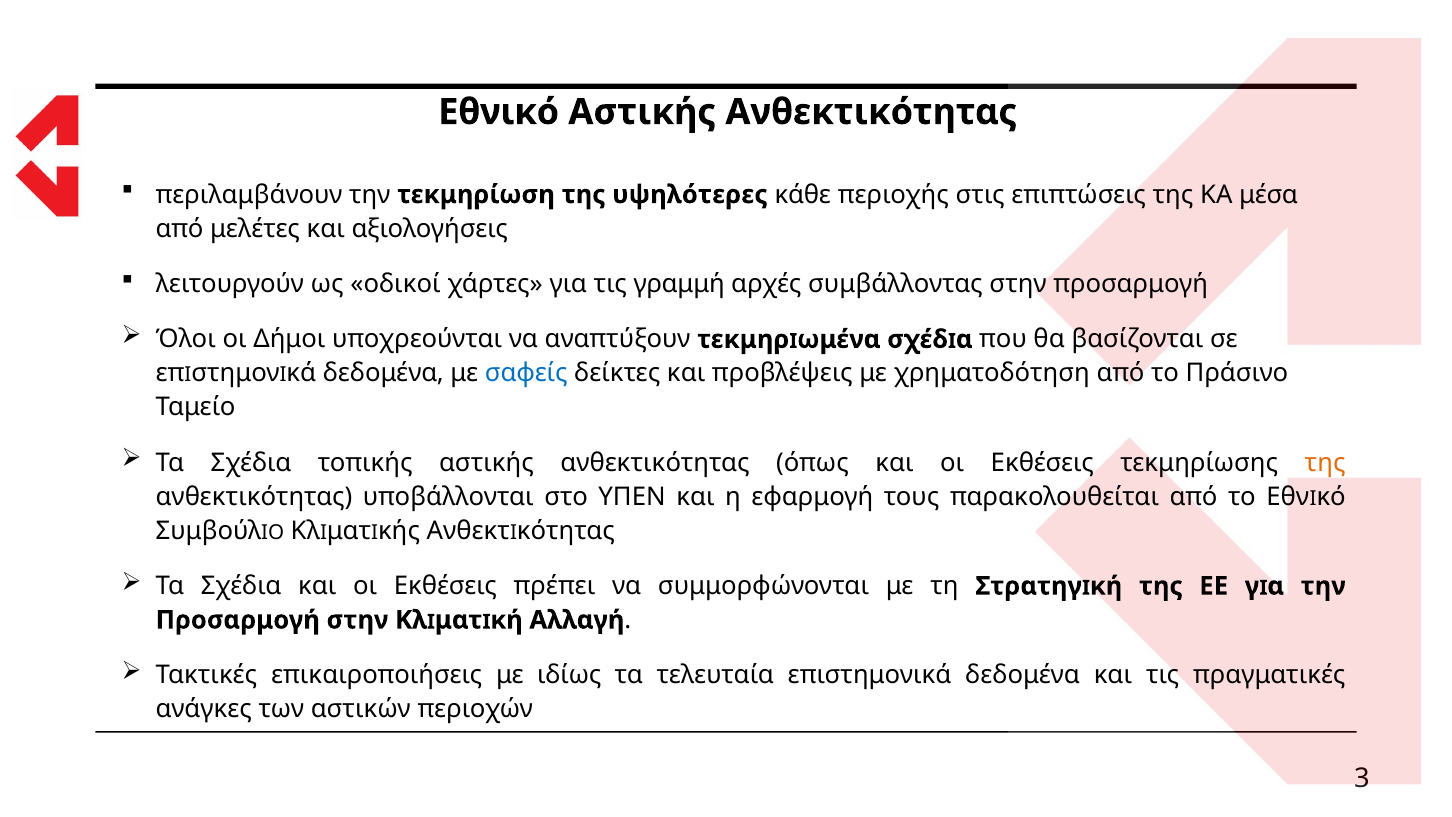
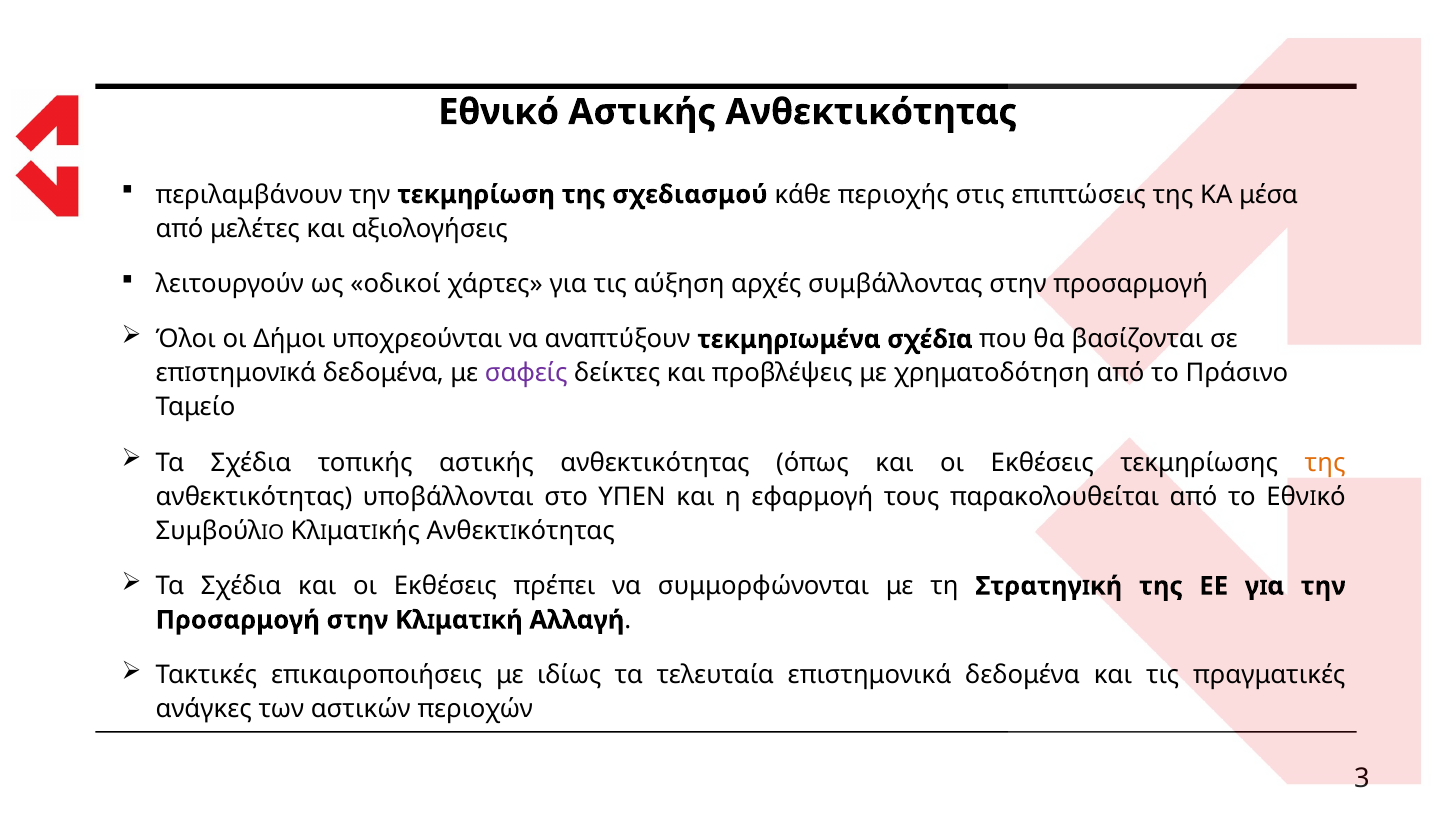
υψηλότερες: υψηλότερες -> σχεδιασμού
γραμμή: γραμμή -> αύξηση
σαφείς colour: blue -> purple
